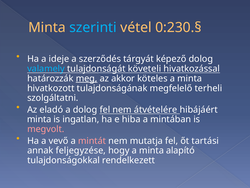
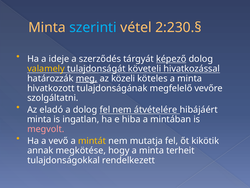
0:230.§: 0:230.§ -> 2:230.§
képező underline: none -> present
valamely colour: light blue -> yellow
akkor: akkor -> közeli
terheli: terheli -> vevőre
mintát colour: pink -> yellow
tartási: tartási -> kikötik
feljegyzése: feljegyzése -> megkötése
alapító: alapító -> terheit
